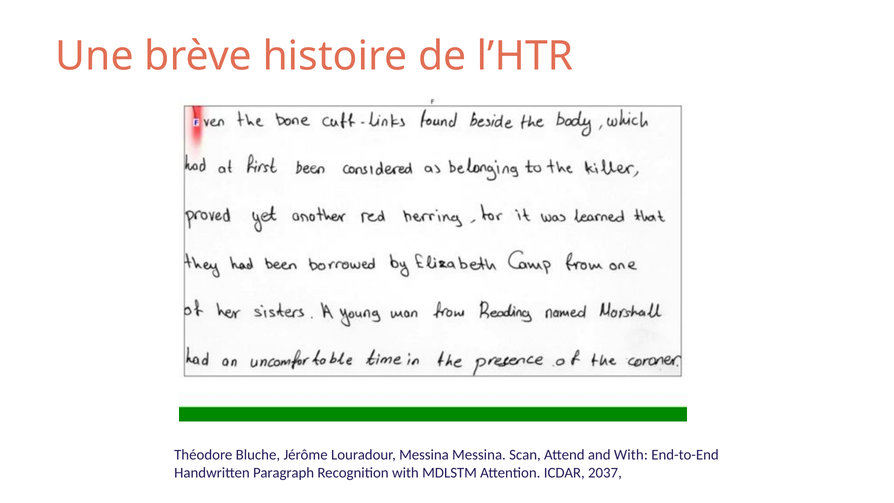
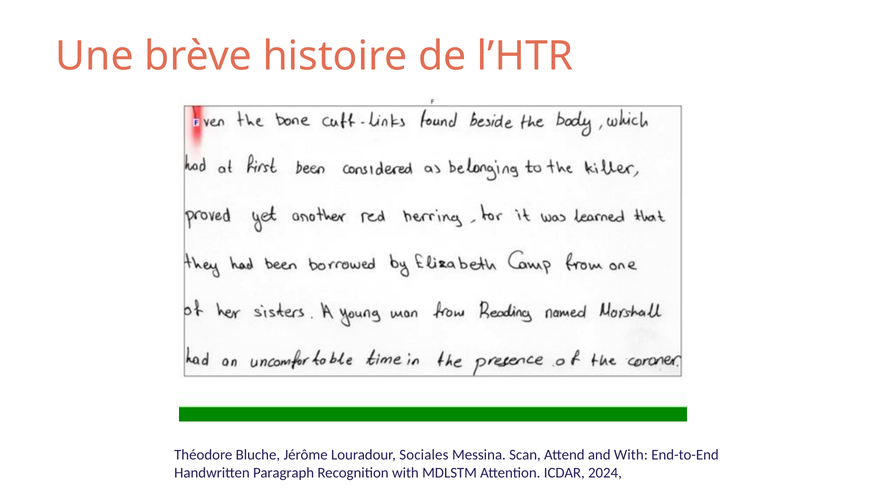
Louradour Messina: Messina -> Sociales
2037: 2037 -> 2024
